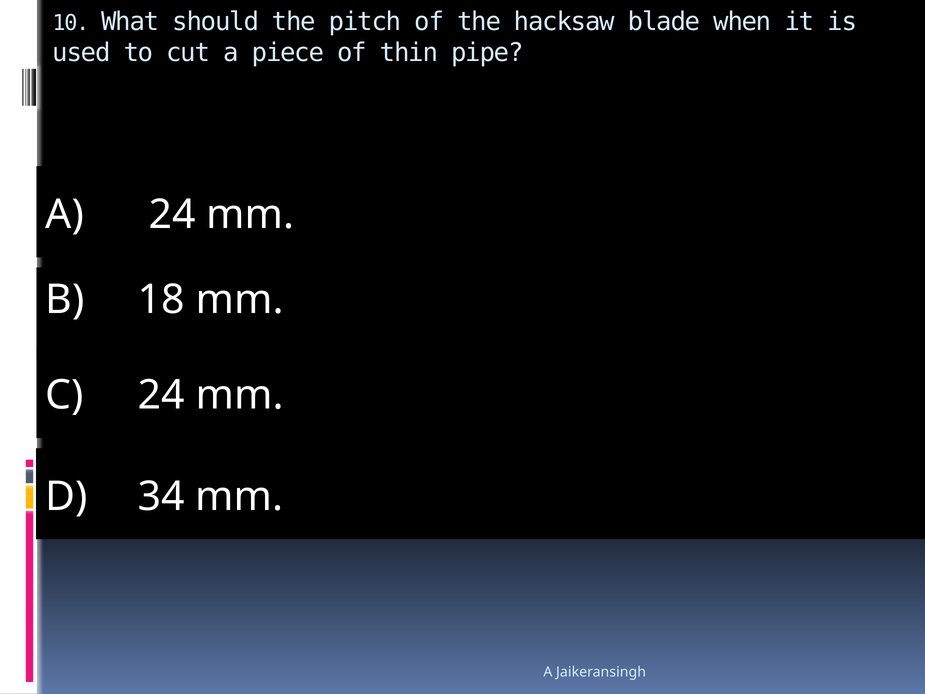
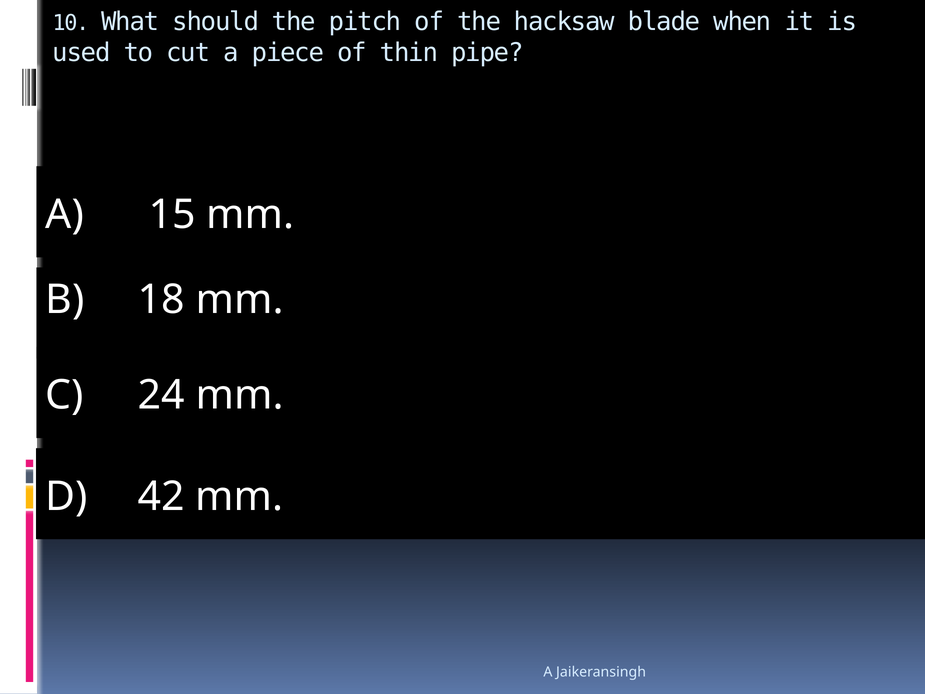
A 24: 24 -> 15
34: 34 -> 42
